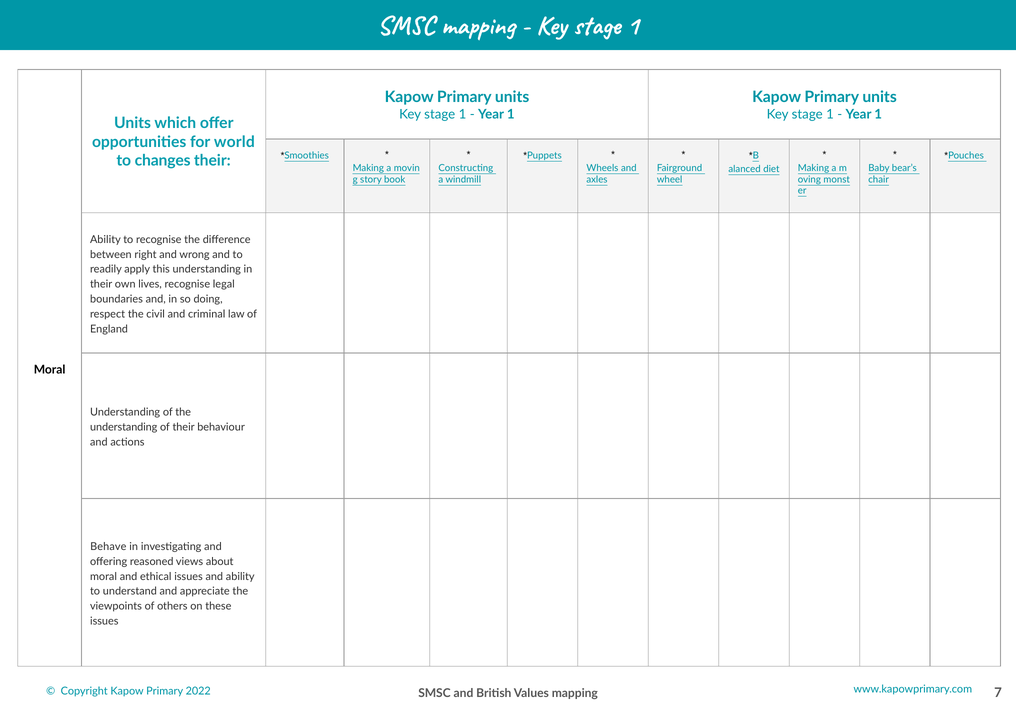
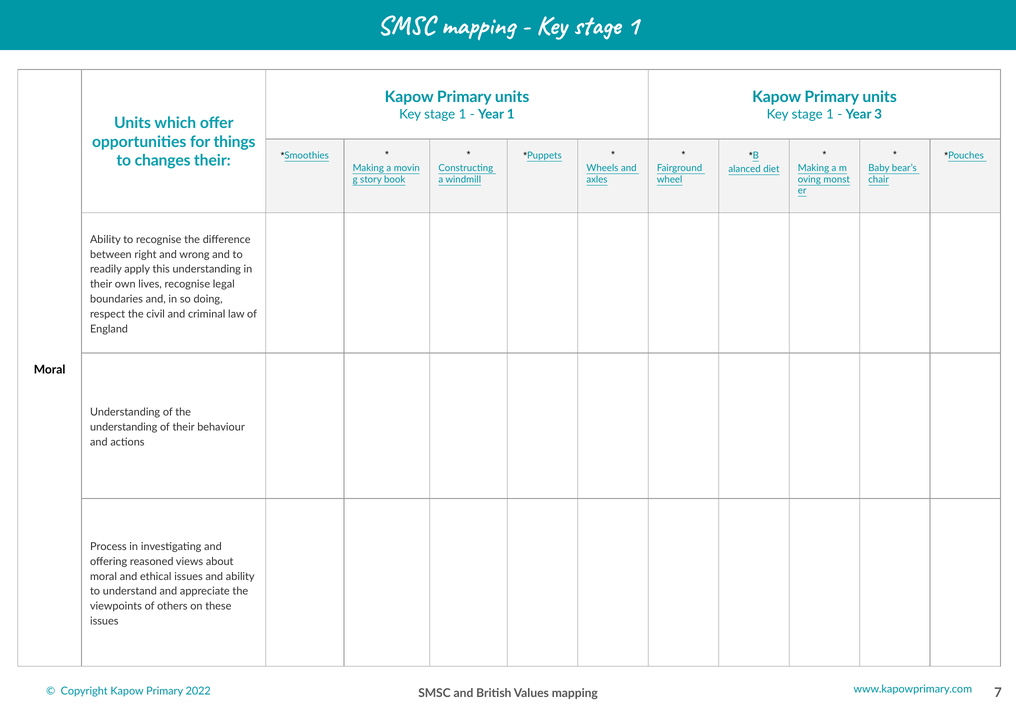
1 at (878, 114): 1 -> 3
world: world -> things
Behave: Behave -> Process
